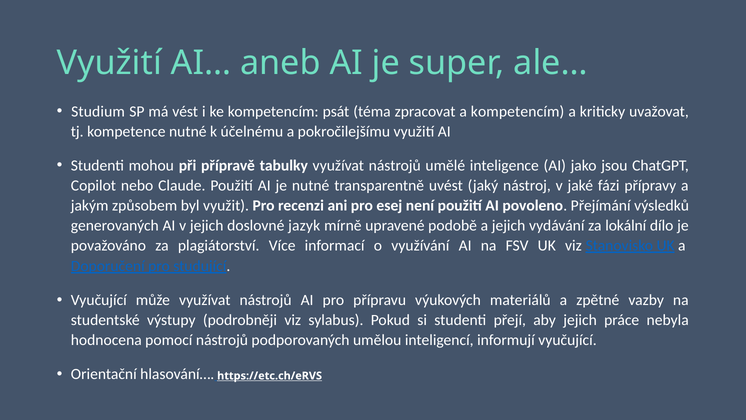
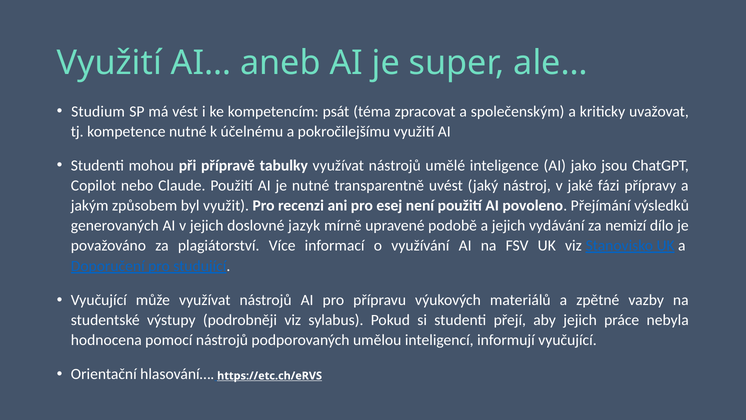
a kompetencím: kompetencím -> společenským
lokální: lokální -> nemizí
